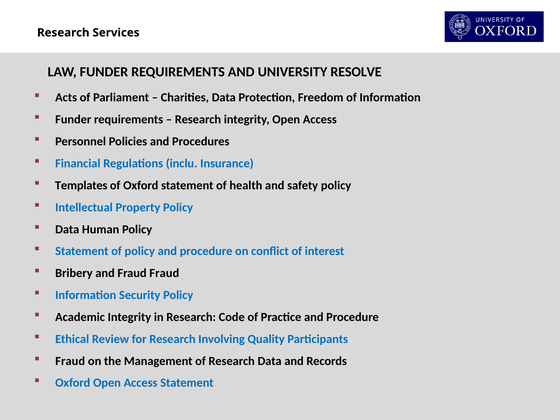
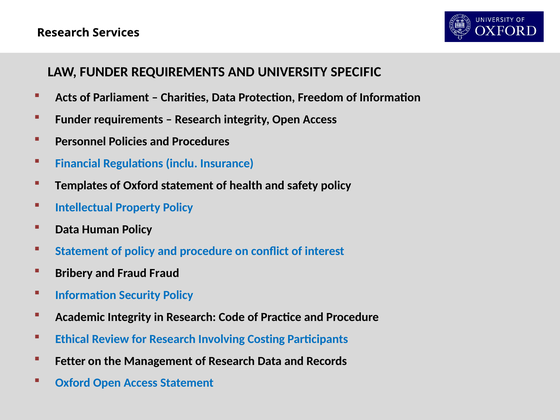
RESOLVE: RESOLVE -> SPECIFIC
Quality: Quality -> Costing
Fraud at (70, 361): Fraud -> Fetter
